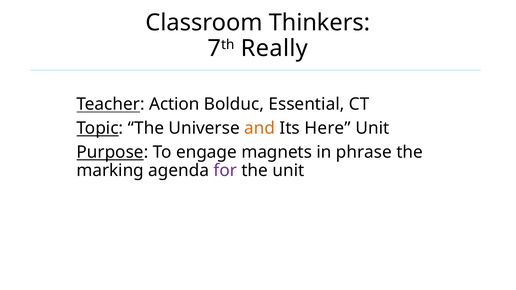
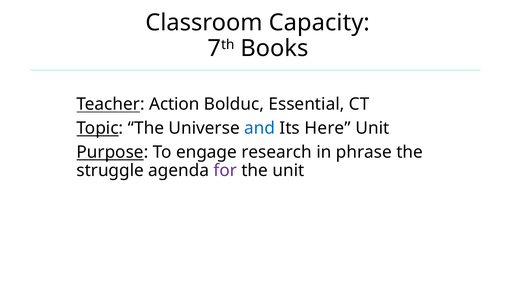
Thinkers: Thinkers -> Capacity
Really: Really -> Books
and colour: orange -> blue
magnets: magnets -> research
marking: marking -> struggle
